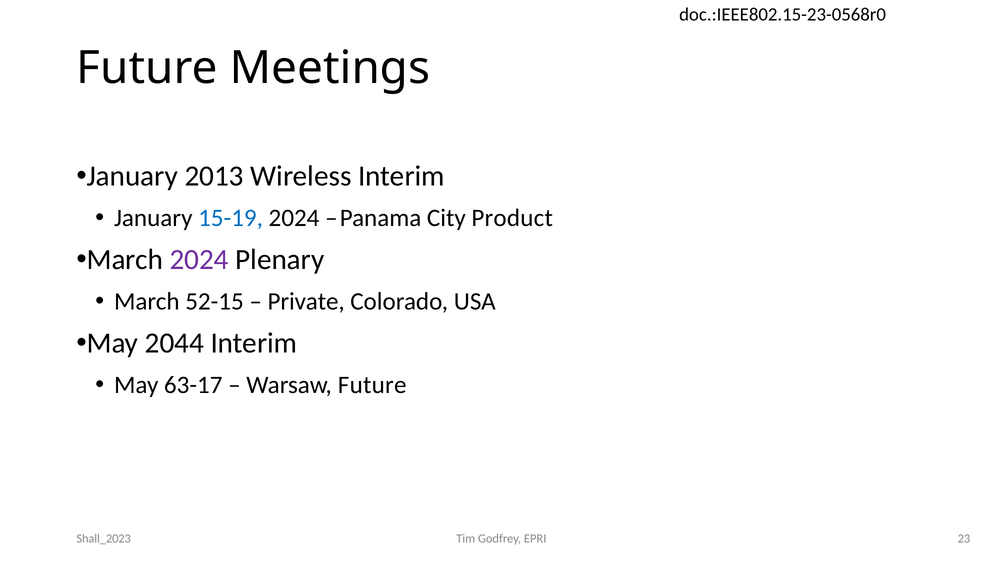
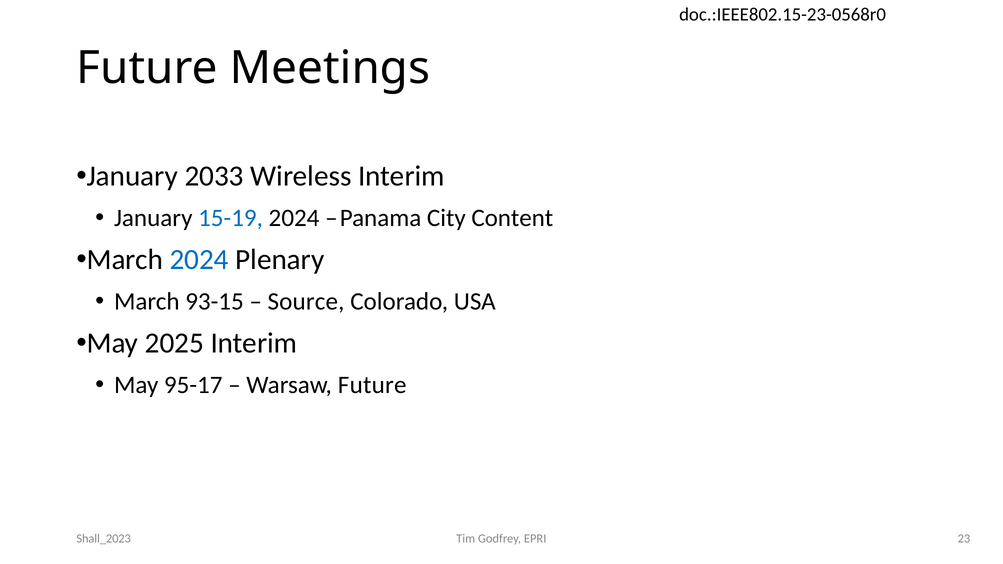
2013: 2013 -> 2033
Product: Product -> Content
2024 at (199, 260) colour: purple -> blue
52-15: 52-15 -> 93-15
Private: Private -> Source
2044: 2044 -> 2025
63-17: 63-17 -> 95-17
